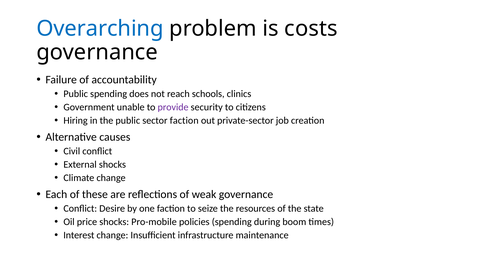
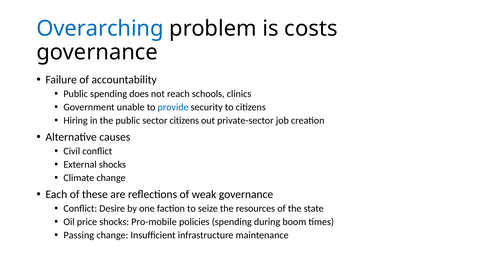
provide colour: purple -> blue
sector faction: faction -> citizens
Interest: Interest -> Passing
